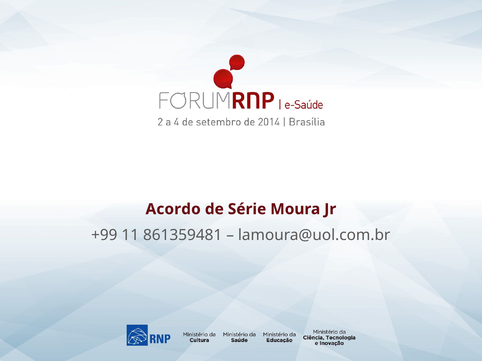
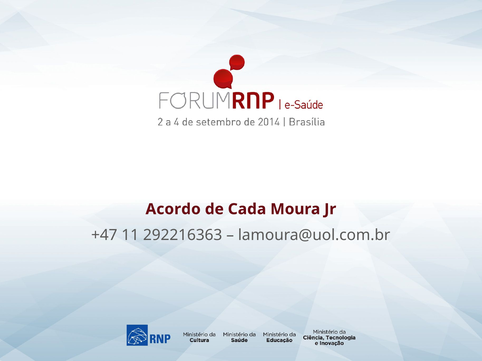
Série: Série -> Cada
+99: +99 -> +47
861359481: 861359481 -> 292216363
